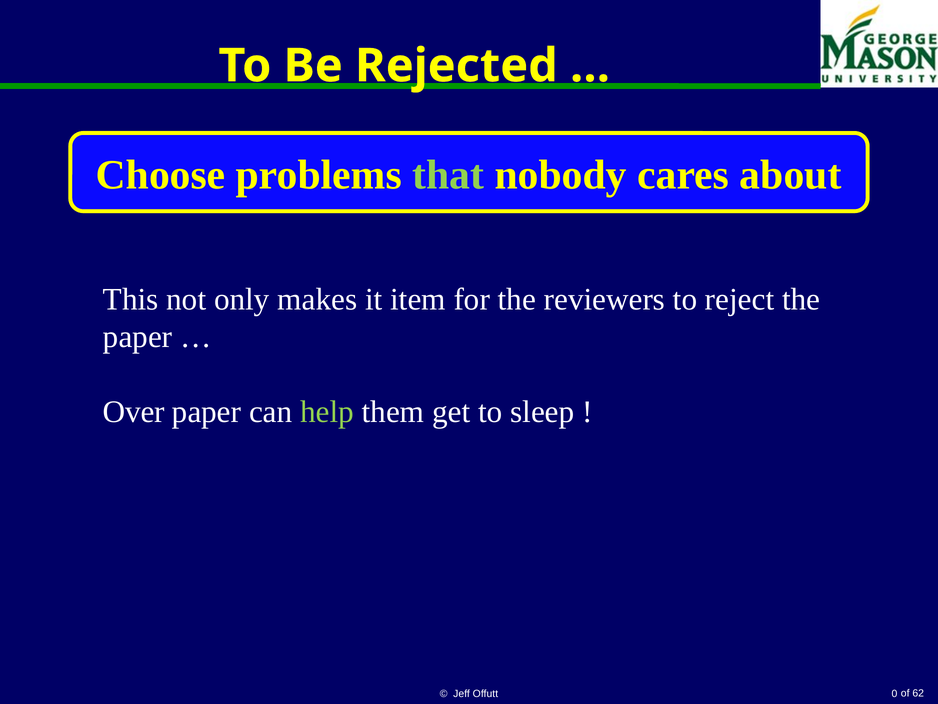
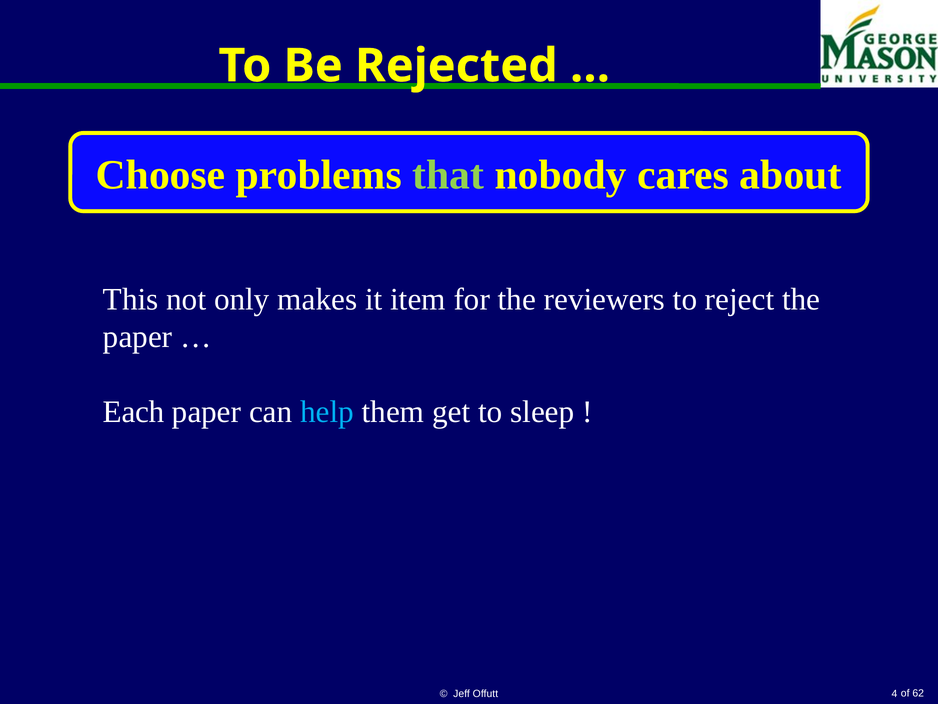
Over: Over -> Each
help colour: light green -> light blue
0: 0 -> 4
